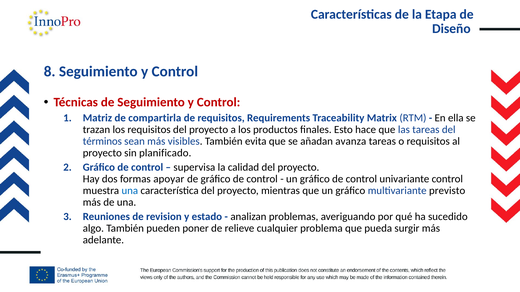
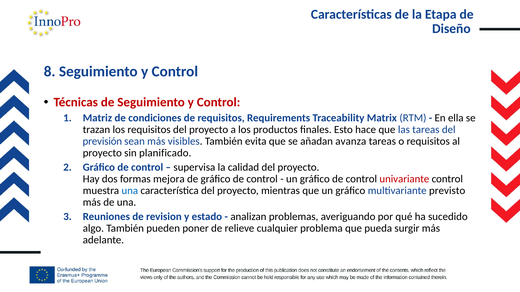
compartirla: compartirla -> condiciones
términos: términos -> previsión
apoyar: apoyar -> mejora
univariante colour: black -> red
